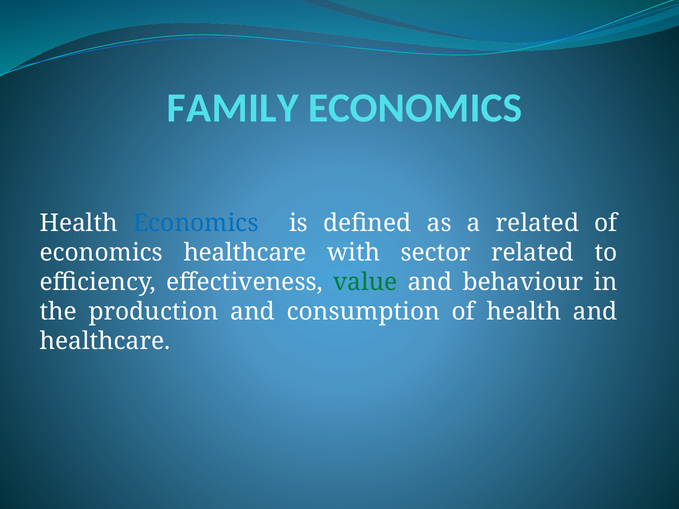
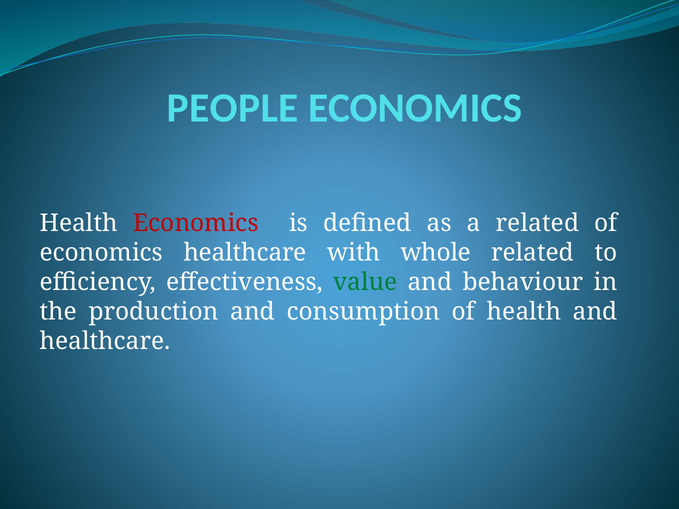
FAMILY: FAMILY -> PEOPLE
Economics at (196, 223) colour: blue -> red
sector: sector -> whole
